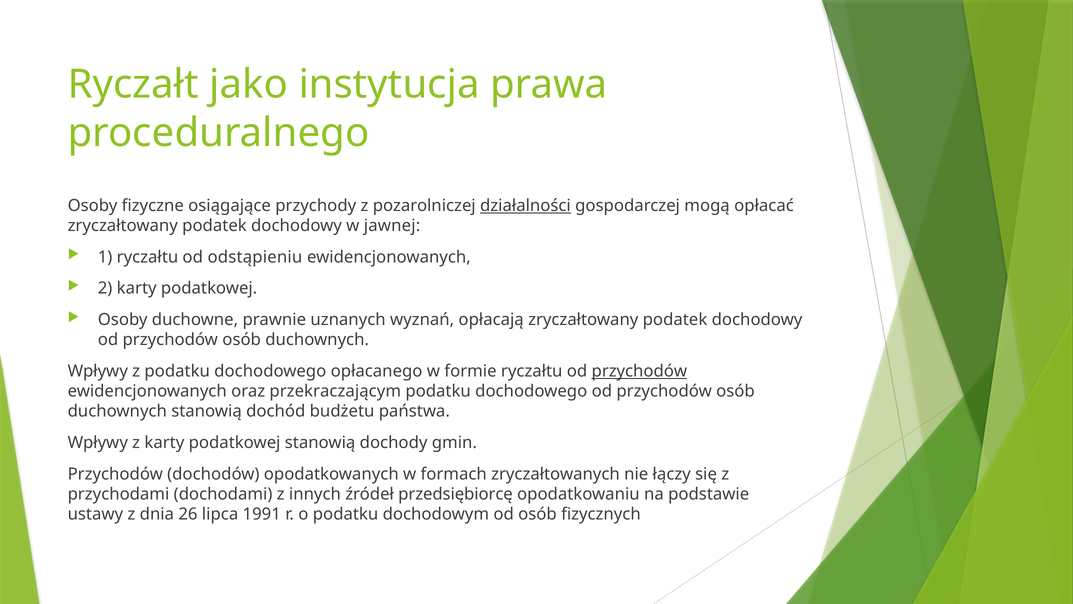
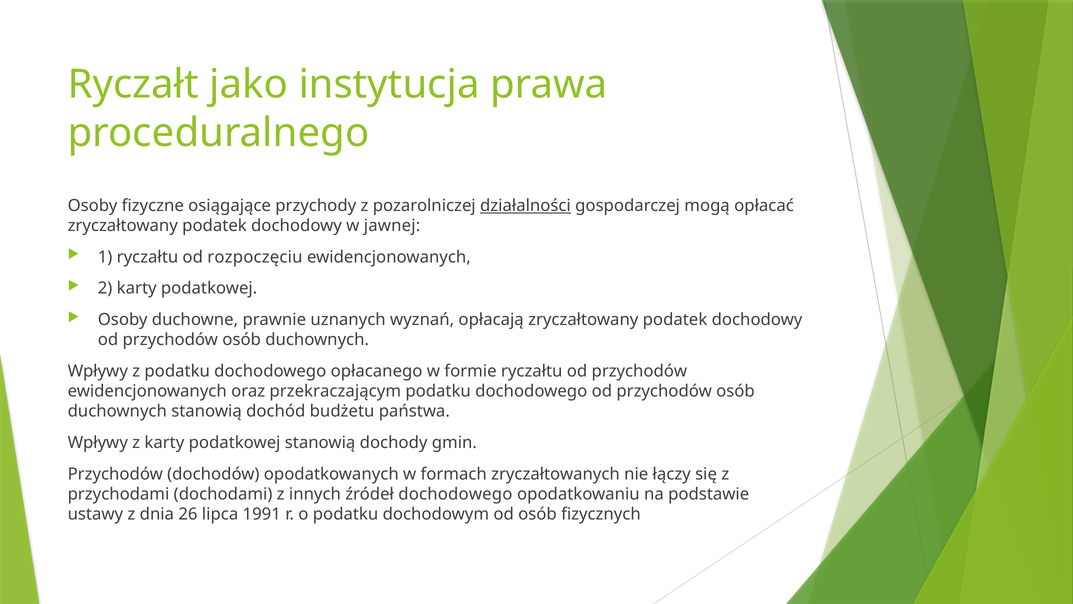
odstąpieniu: odstąpieniu -> rozpoczęciu
przychodów at (639, 371) underline: present -> none
źródeł przedsiębiorcę: przedsiębiorcę -> dochodowego
